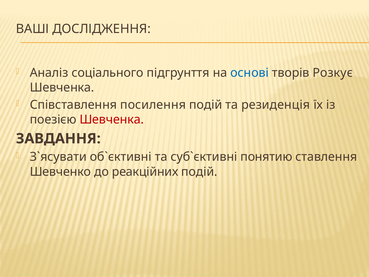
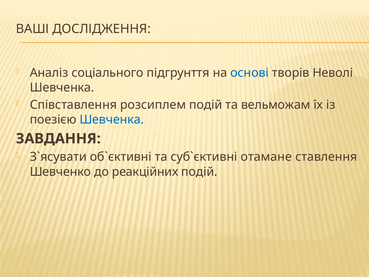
Розкує: Розкує -> Неволі
посилення: посилення -> розсиплем
резиденція: резиденція -> вельможам
Шевченка at (112, 120) colour: red -> blue
понятию: понятию -> отамане
